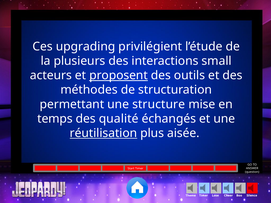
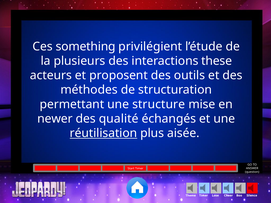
upgrading: upgrading -> something
small: small -> these
proposent underline: present -> none
temps: temps -> newer
